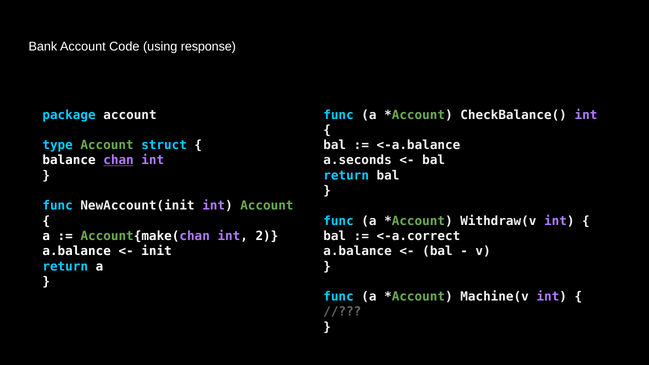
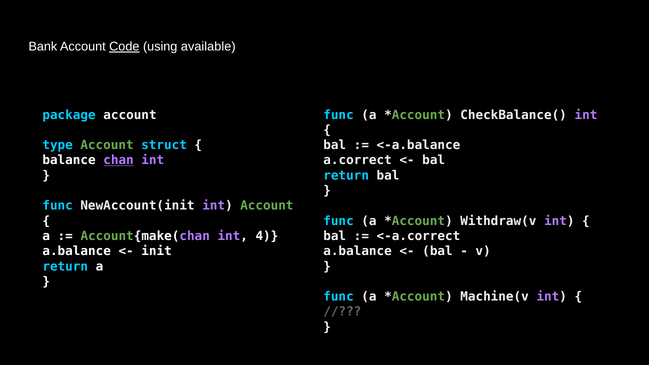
Code underline: none -> present
response: response -> available
a.seconds: a.seconds -> a.correct
2: 2 -> 4
